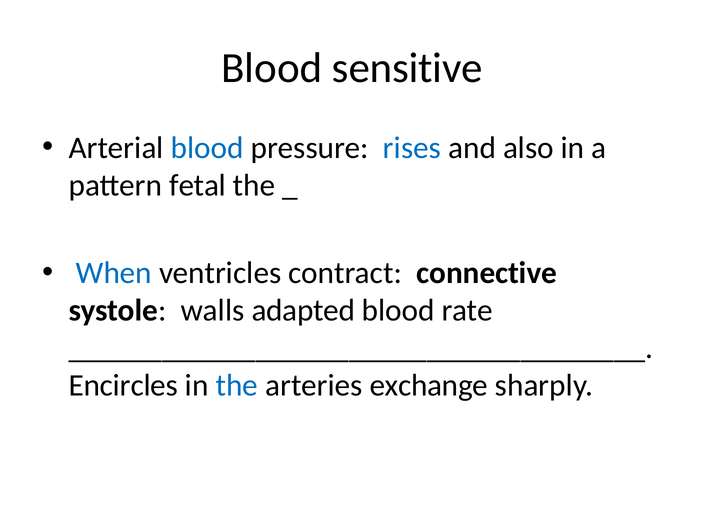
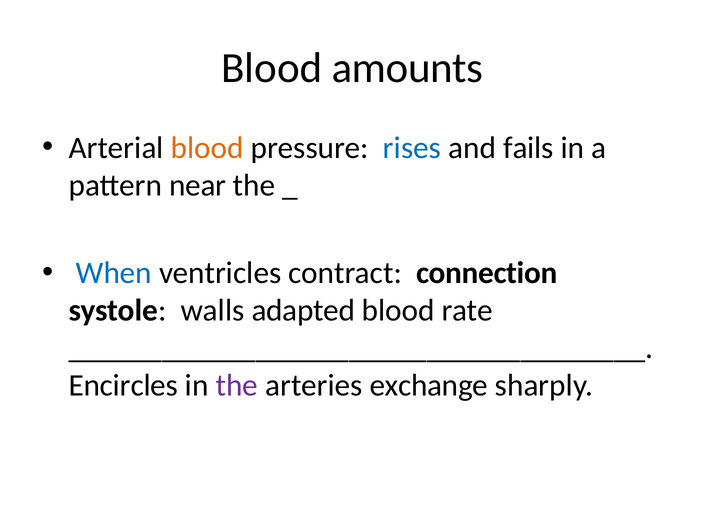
sensitive: sensitive -> amounts
blood at (207, 148) colour: blue -> orange
also: also -> fails
fetal: fetal -> near
connective: connective -> connection
the at (237, 386) colour: blue -> purple
